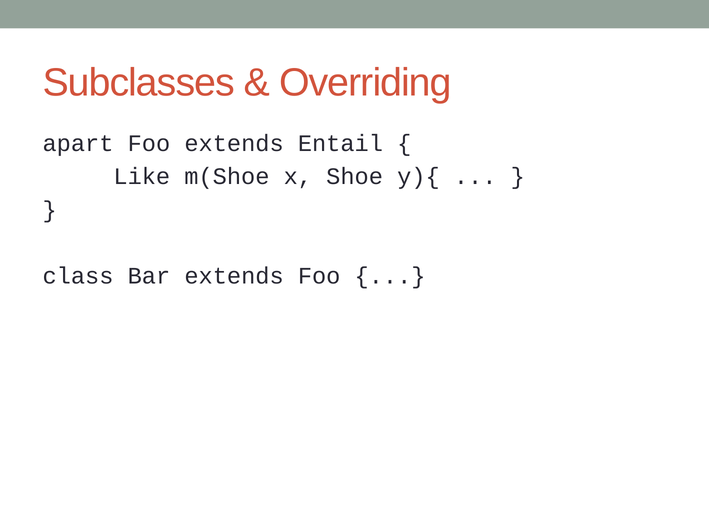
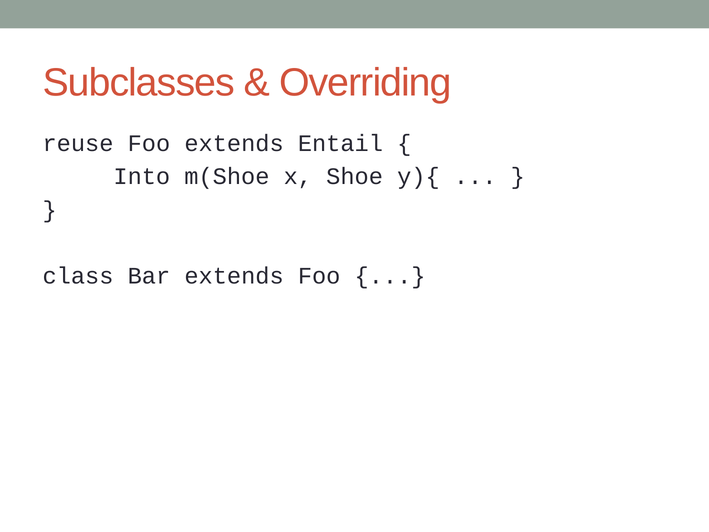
apart: apart -> reuse
Like: Like -> Into
